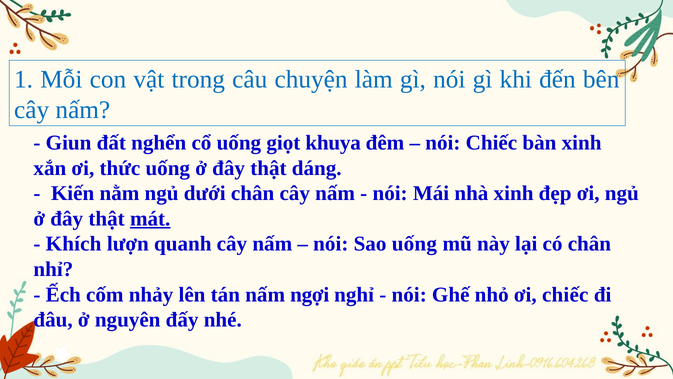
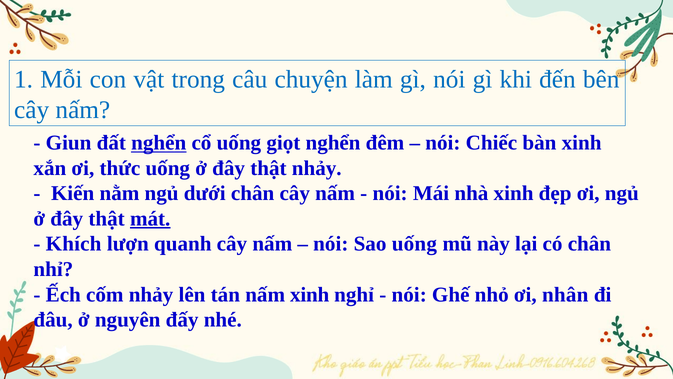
nghển at (159, 143) underline: none -> present
giọt khuya: khuya -> nghển
thật dáng: dáng -> nhảy
nấm ngợi: ngợi -> xinh
ơi chiếc: chiếc -> nhân
